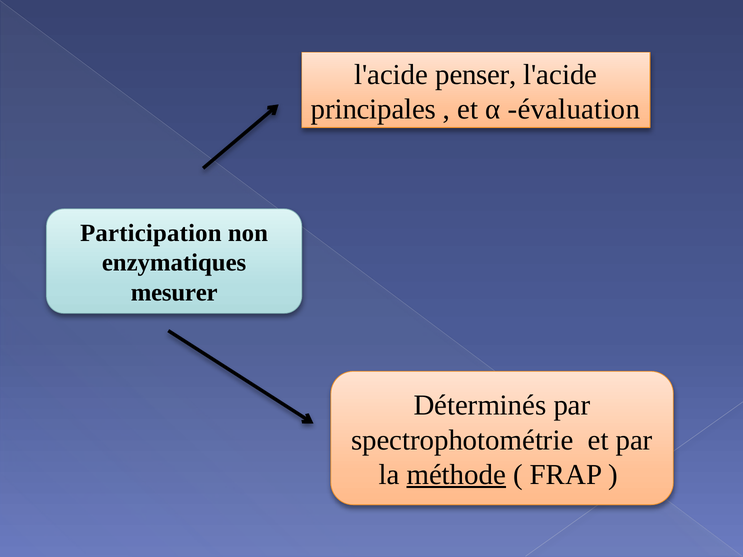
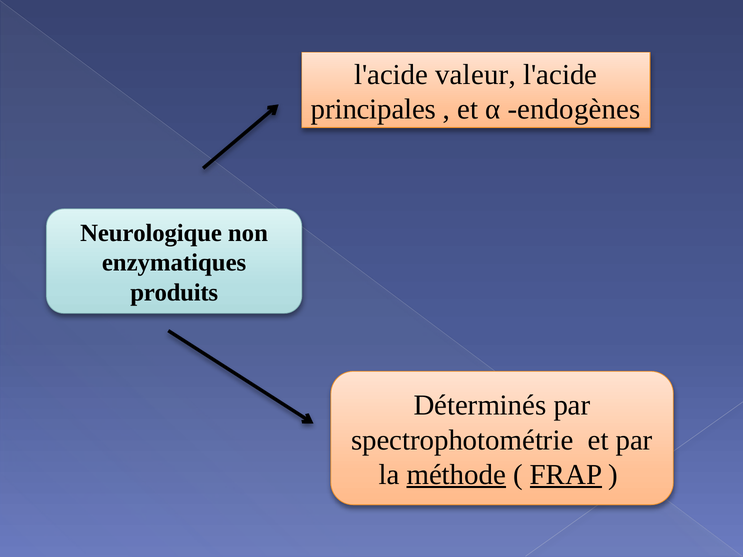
penser: penser -> valeur
évaluation: évaluation -> endogènes
Participation: Participation -> Neurologique
mesurer: mesurer -> produits
FRAP underline: none -> present
